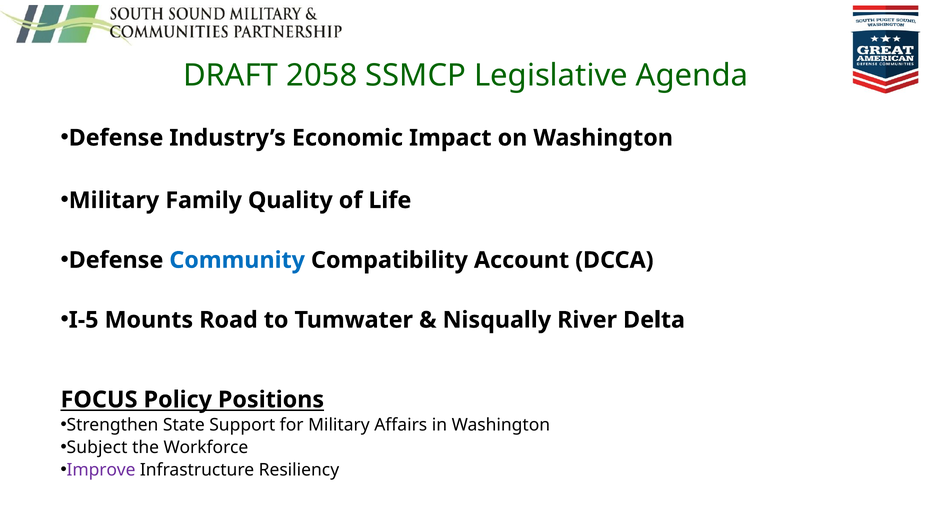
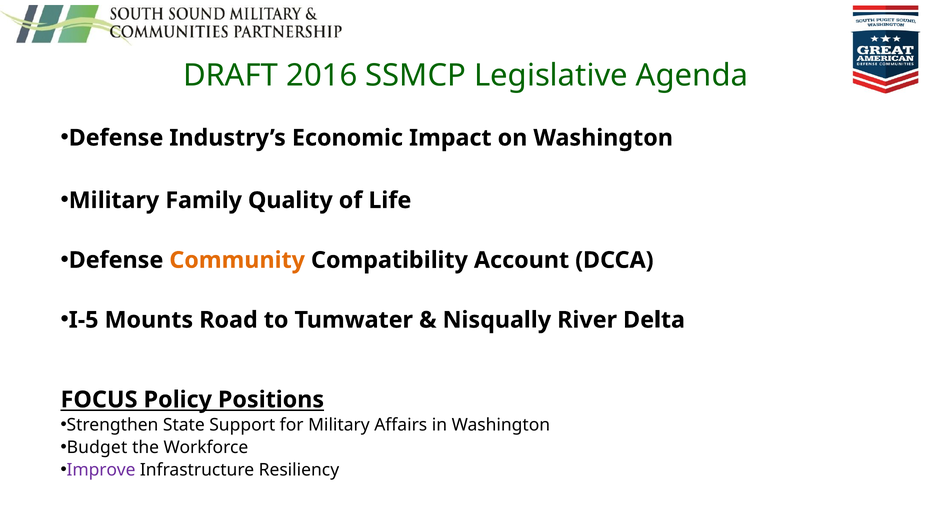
2058: 2058 -> 2016
Community colour: blue -> orange
Subject: Subject -> Budget
